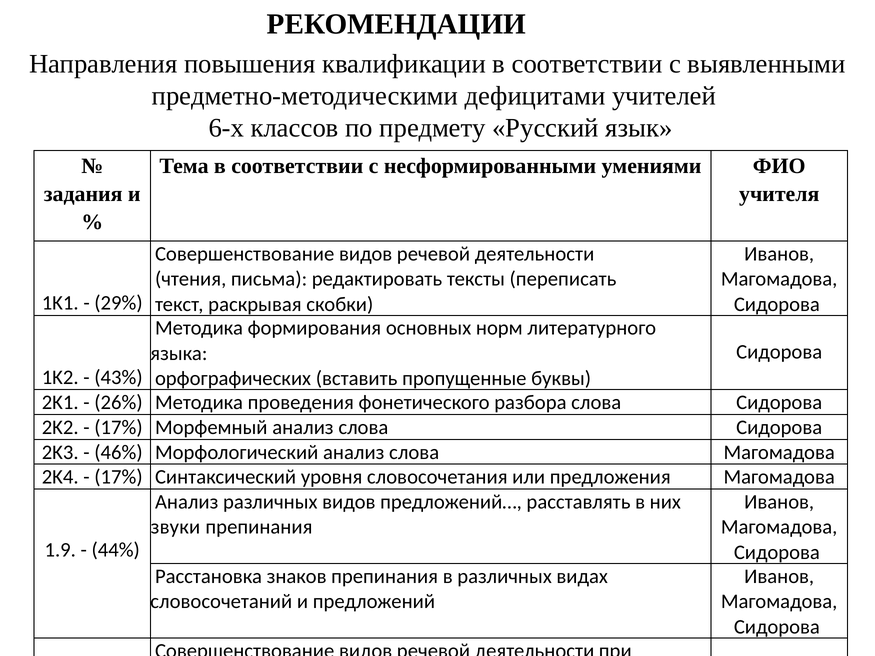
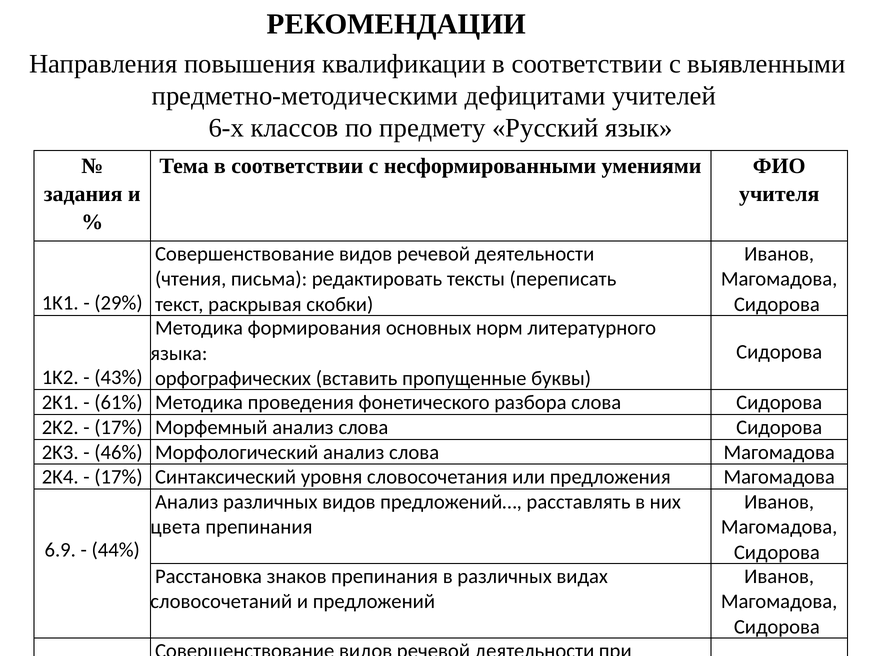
26%: 26% -> 61%
звуки: звуки -> цвета
1.9: 1.9 -> 6.9
